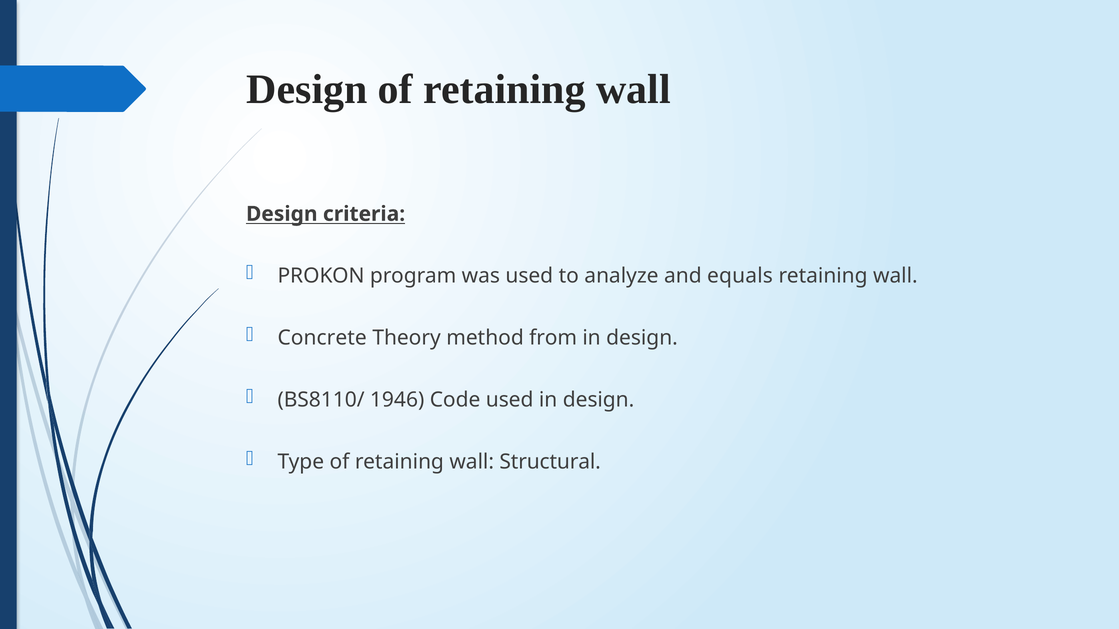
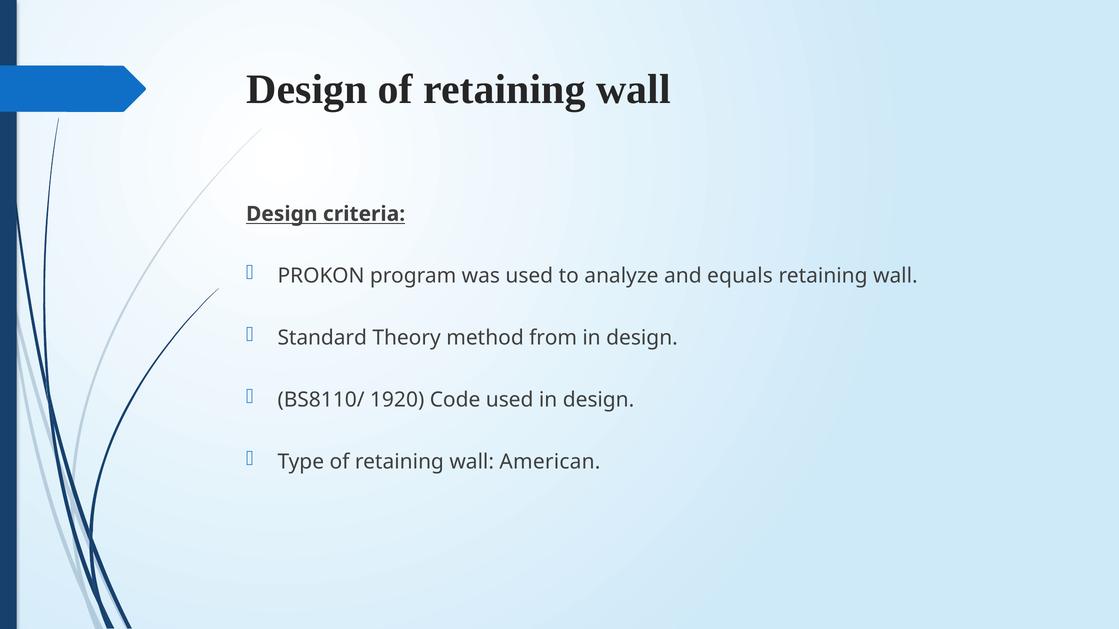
Concrete: Concrete -> Standard
1946: 1946 -> 1920
Structural: Structural -> American
